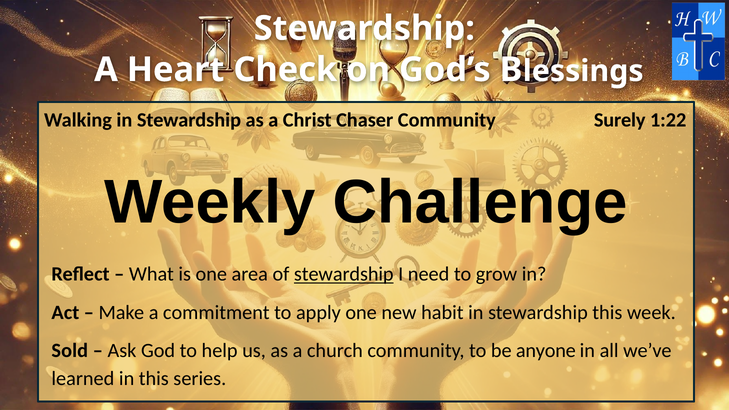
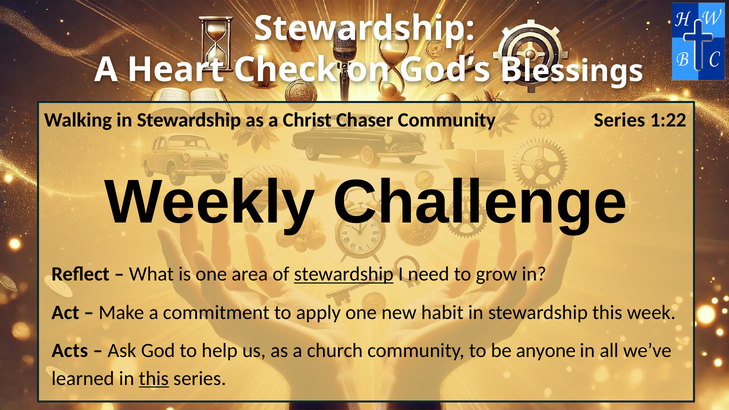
Community Surely: Surely -> Series
Sold: Sold -> Acts
this at (154, 378) underline: none -> present
